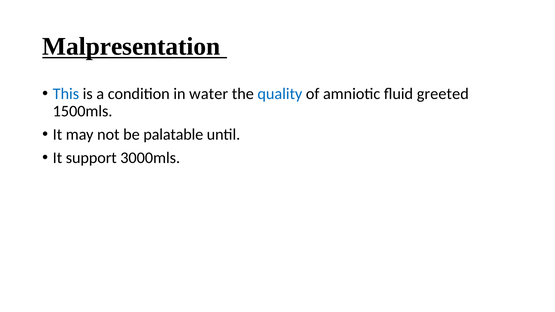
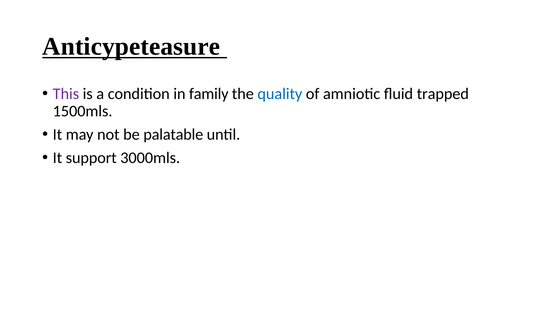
Malpresentation: Malpresentation -> Anticypeteasure
This colour: blue -> purple
water: water -> family
greeted: greeted -> trapped
